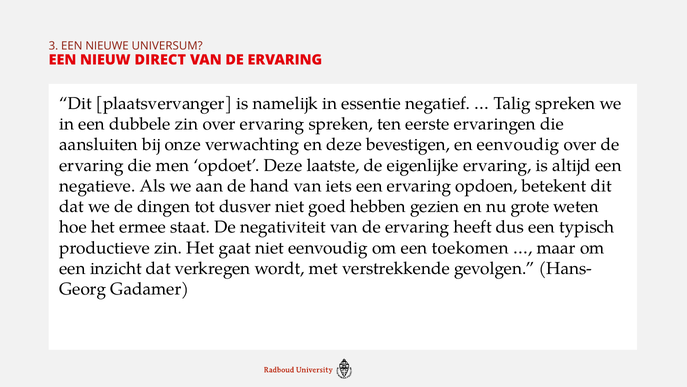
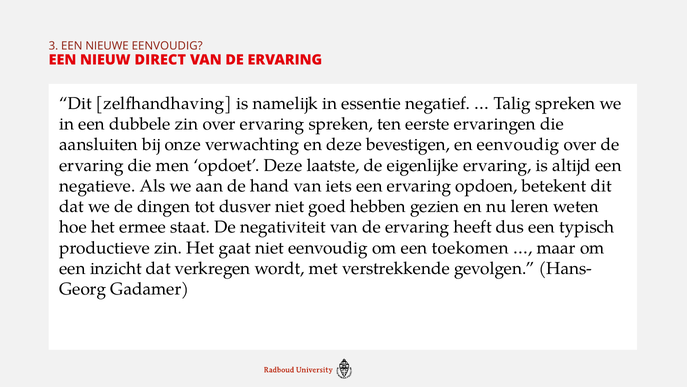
NIEUWE UNIVERSUM: UNIVERSUM -> EENVOUDIG
plaatsvervanger: plaatsvervanger -> zelfhandhaving
grote: grote -> leren
